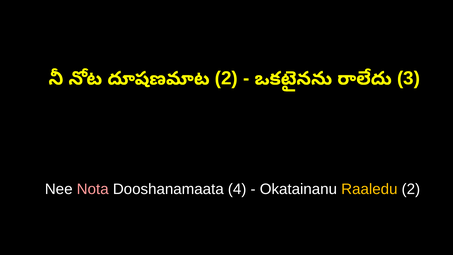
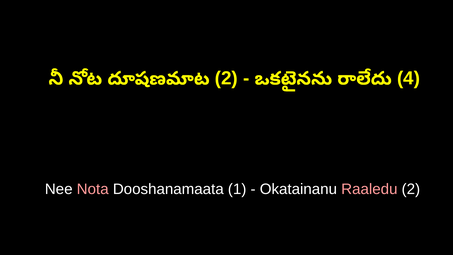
3: 3 -> 4
4: 4 -> 1
Raaledu colour: yellow -> pink
